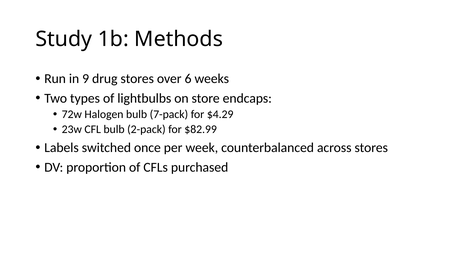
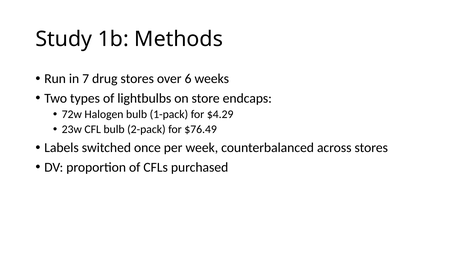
9: 9 -> 7
7-pack: 7-pack -> 1-pack
$82.99: $82.99 -> $76.49
